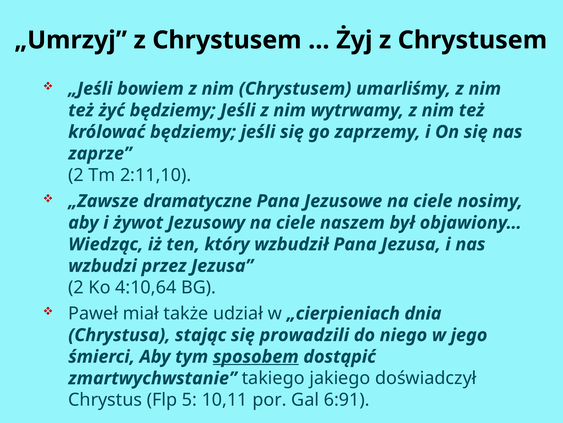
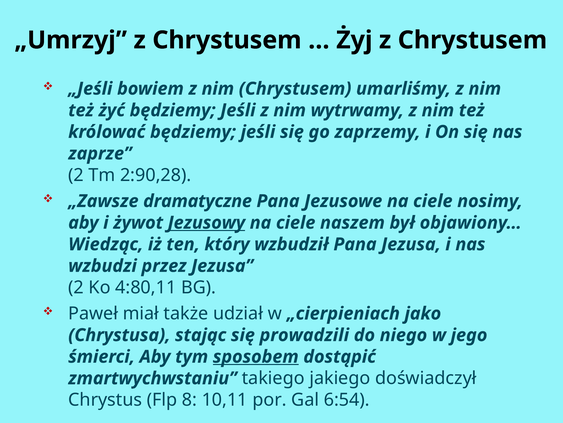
2:11,10: 2:11,10 -> 2:90,28
Jezusowy underline: none -> present
4:10,64: 4:10,64 -> 4:80,11
dnia: dnia -> jako
zmartwychwstanie: zmartwychwstanie -> zmartwychwstaniu
5: 5 -> 8
6:91: 6:91 -> 6:54
